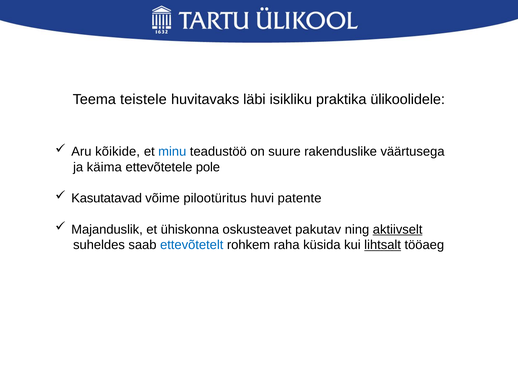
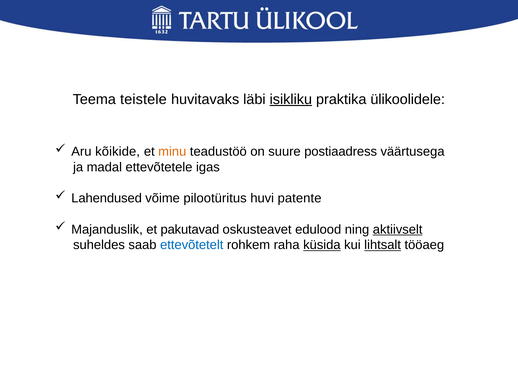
isikliku underline: none -> present
minu colour: blue -> orange
rakenduslike: rakenduslike -> postiaadress
käima: käima -> madal
pole: pole -> igas
Kasutatavad: Kasutatavad -> Lahendused
ühiskonna: ühiskonna -> pakutavad
pakutav: pakutav -> edulood
küsida underline: none -> present
